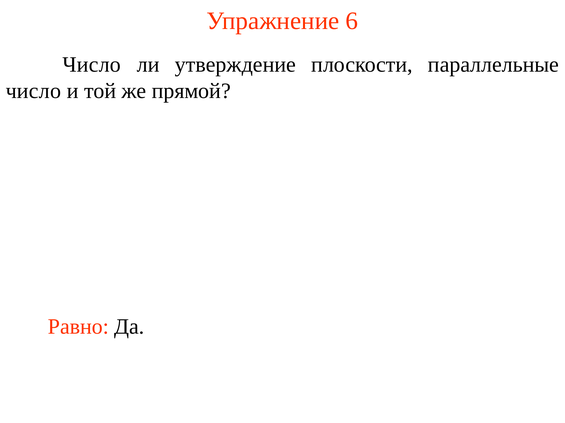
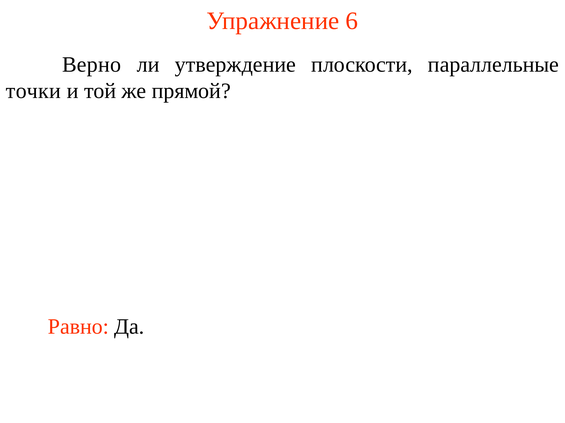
Число at (92, 65): Число -> Верно
число at (33, 91): число -> точки
